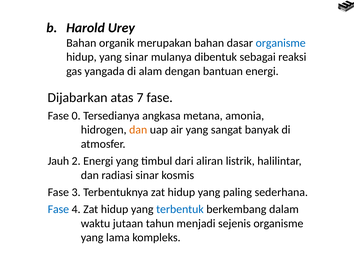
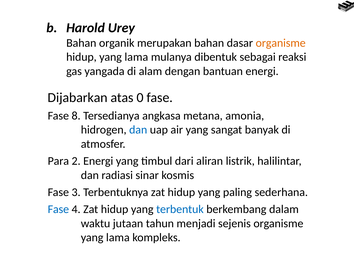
organisme at (281, 43) colour: blue -> orange
hidup yang sinar: sinar -> lama
7: 7 -> 0
0: 0 -> 8
dan at (138, 130) colour: orange -> blue
Jauh: Jauh -> Para
